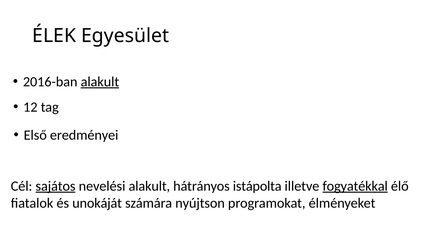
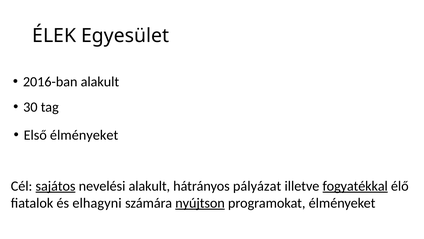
alakult at (100, 82) underline: present -> none
12: 12 -> 30
Első eredményei: eredményei -> élményeket
istápolta: istápolta -> pályázat
unokáját: unokáját -> elhagyni
nyújtson underline: none -> present
